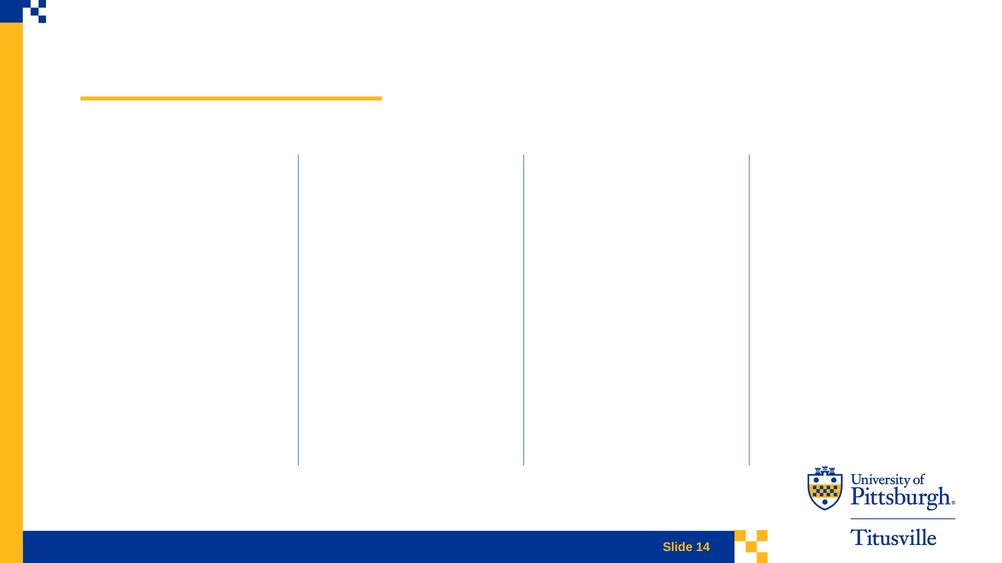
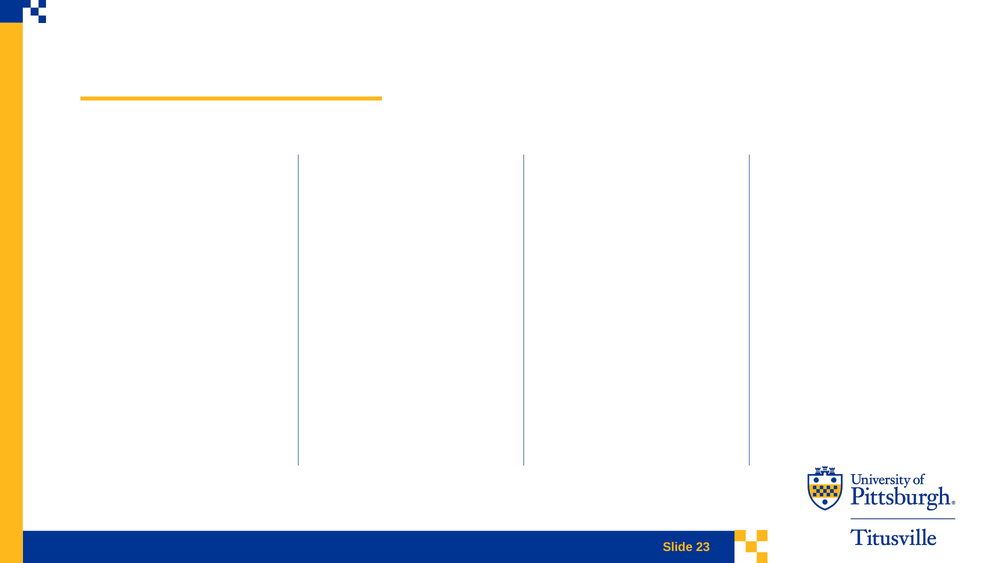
14: 14 -> 23
